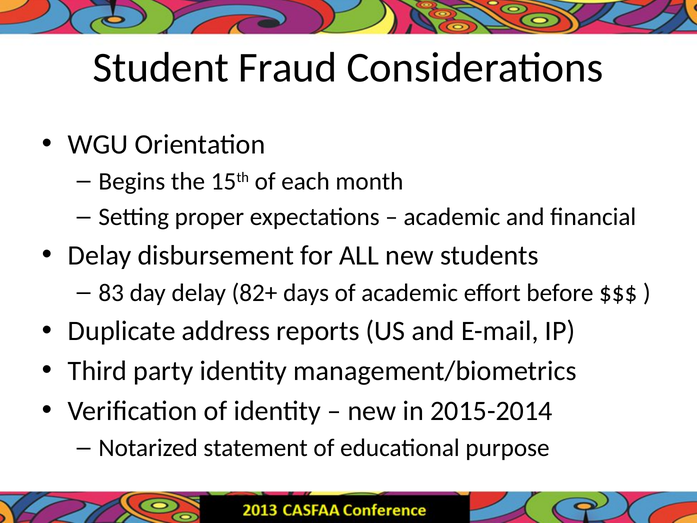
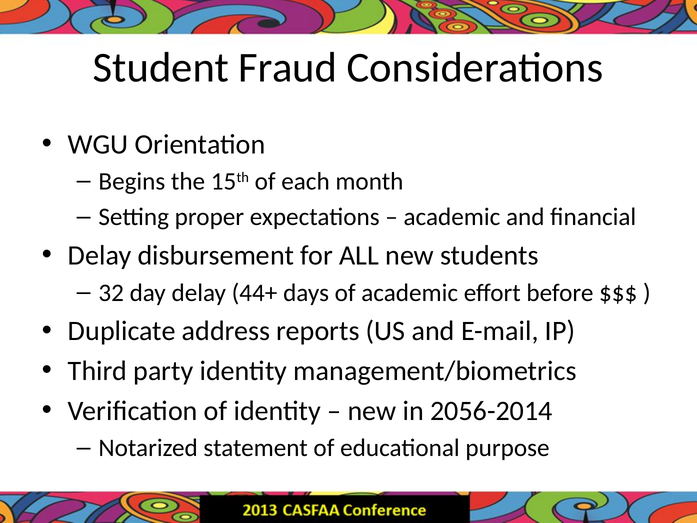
83: 83 -> 32
82+: 82+ -> 44+
2015-2014: 2015-2014 -> 2056-2014
